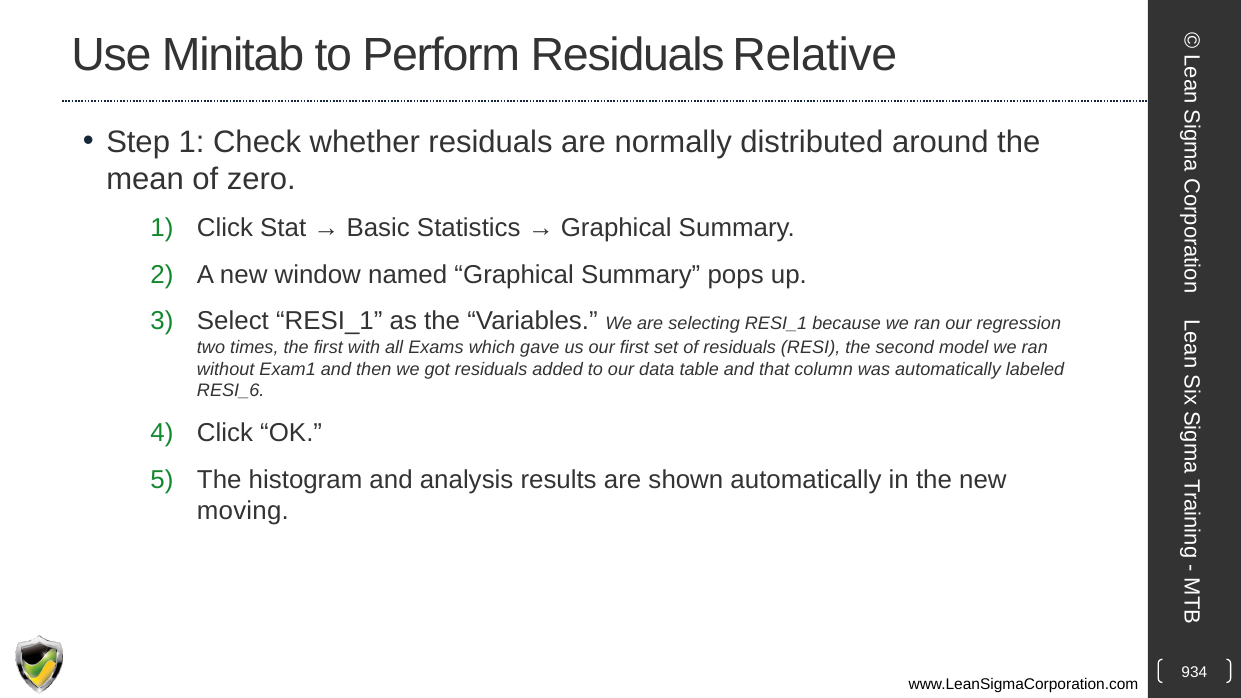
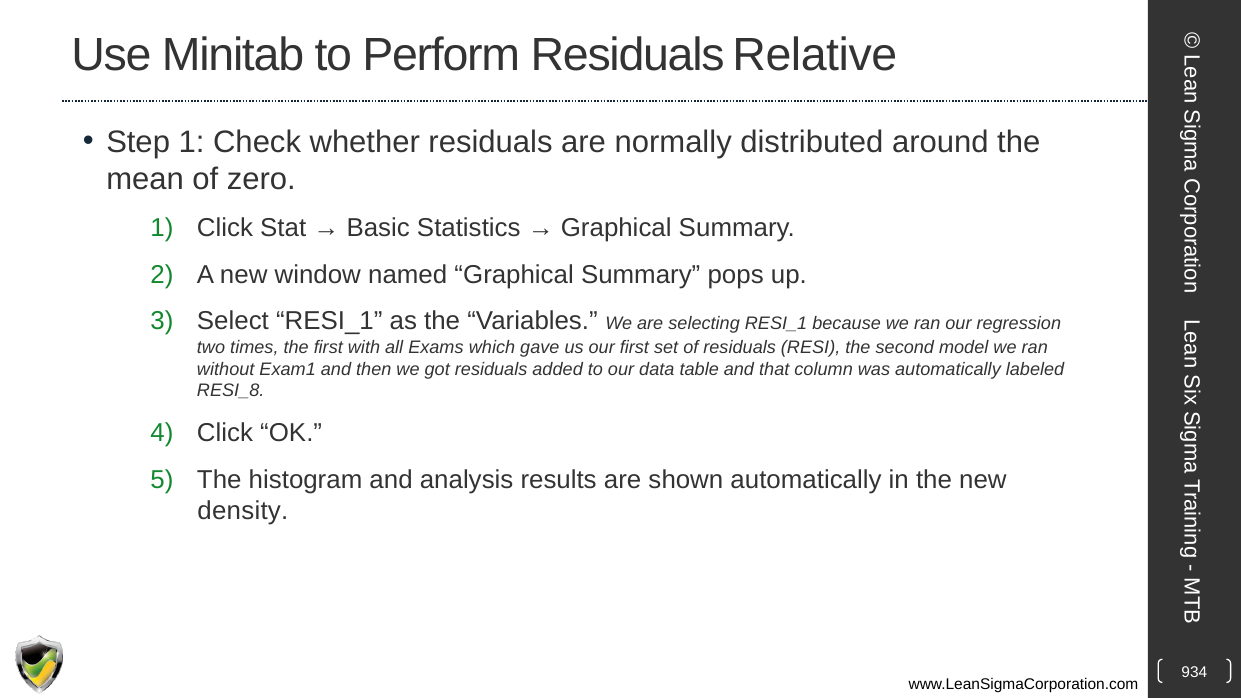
RESI_6: RESI_6 -> RESI_8
moving: moving -> density
